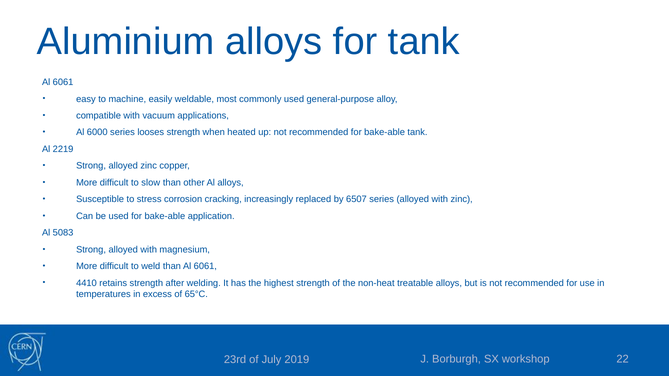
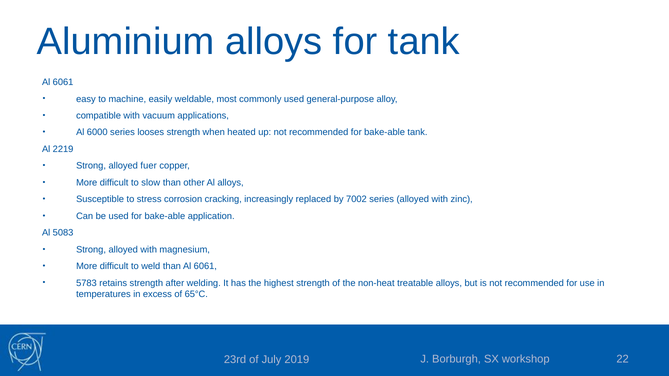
alloyed zinc: zinc -> fuer
6507: 6507 -> 7002
4410: 4410 -> 5783
